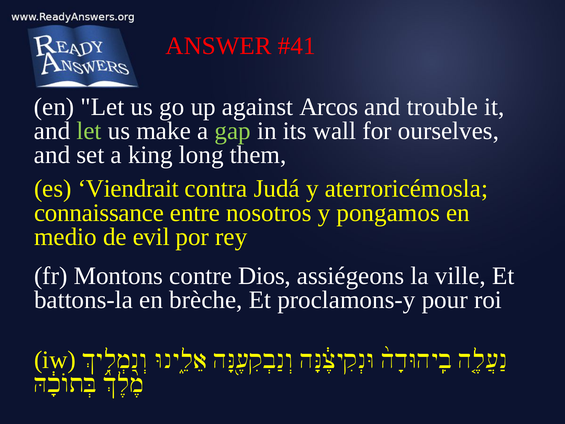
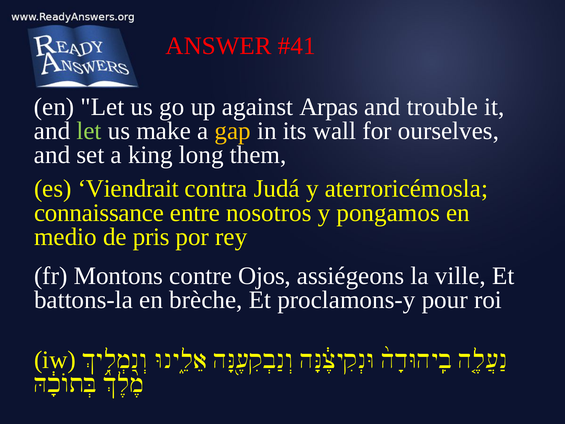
Arcos: Arcos -> Arpas
gap colour: light green -> yellow
evil: evil -> pris
Dios: Dios -> Ojos
